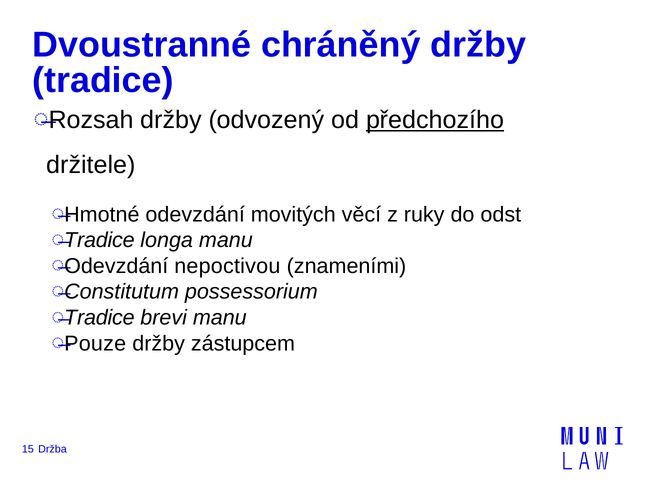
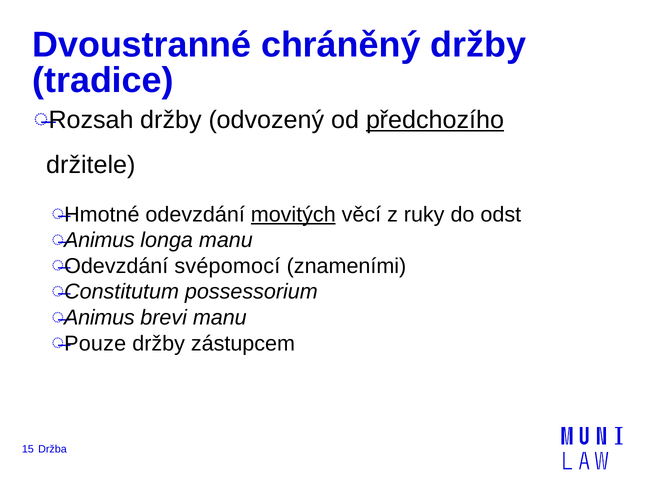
movitých underline: none -> present
Tradice at (99, 240): Tradice -> Animus
nepoctivou: nepoctivou -> svépomocí
Tradice at (99, 318): Tradice -> Animus
